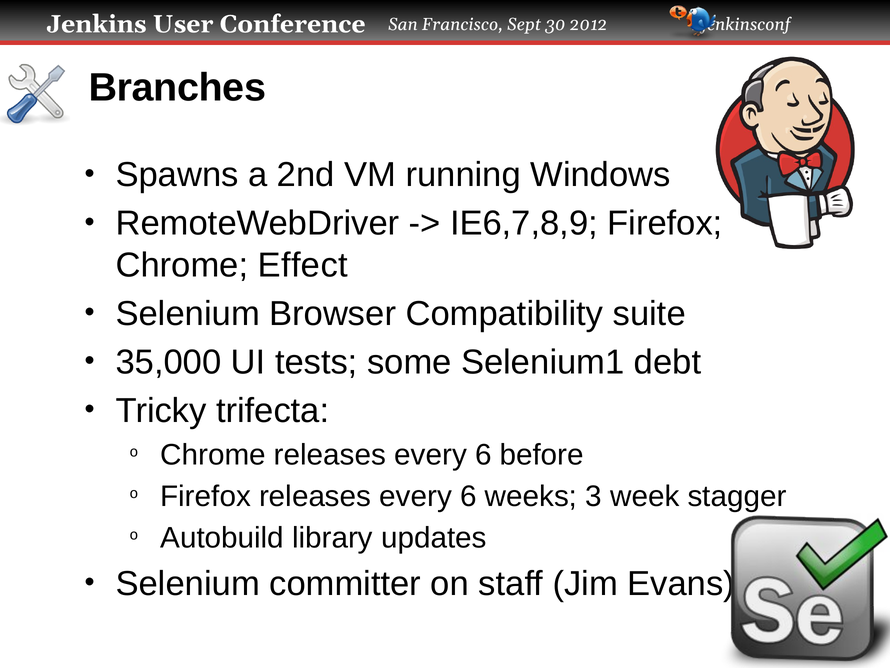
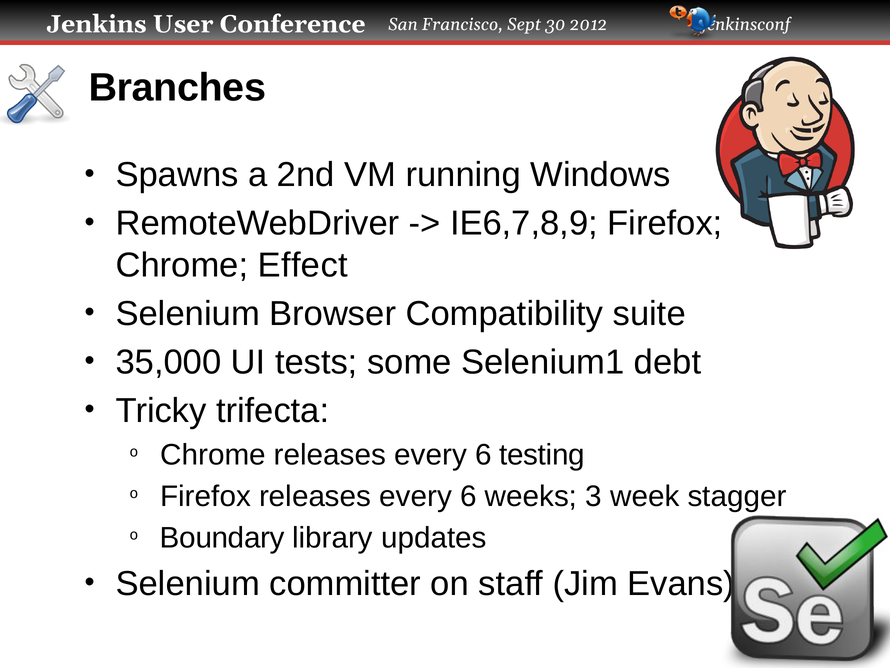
before: before -> testing
Autobuild: Autobuild -> Boundary
